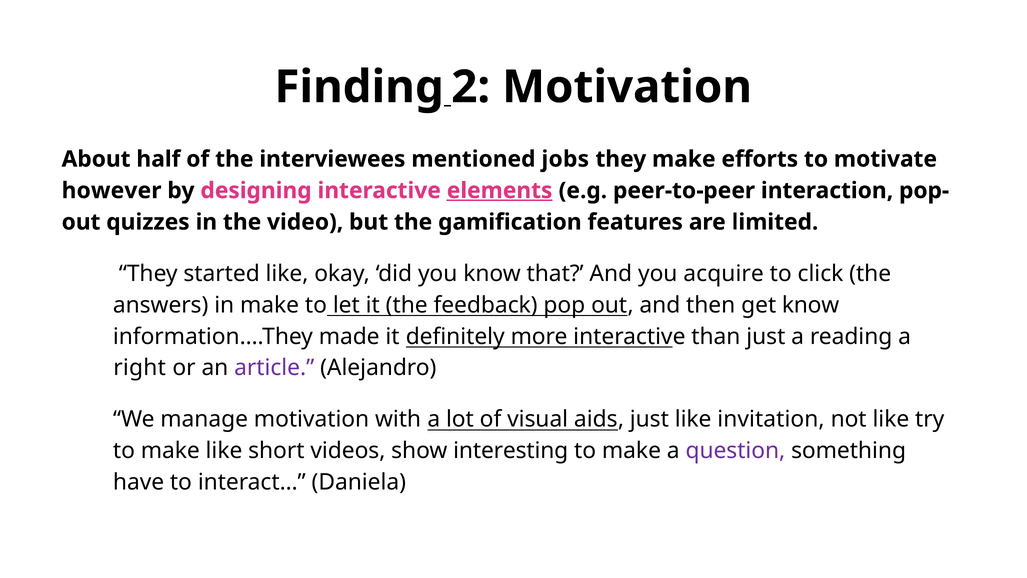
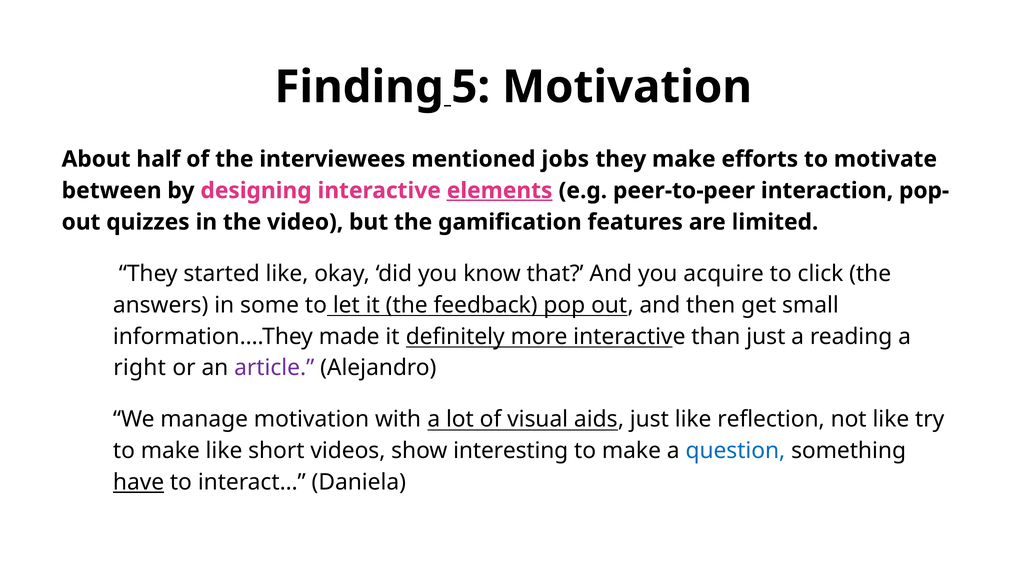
2: 2 -> 5
however: however -> between
in make: make -> some
get know: know -> small
invitation: invitation -> reflection
question colour: purple -> blue
have underline: none -> present
